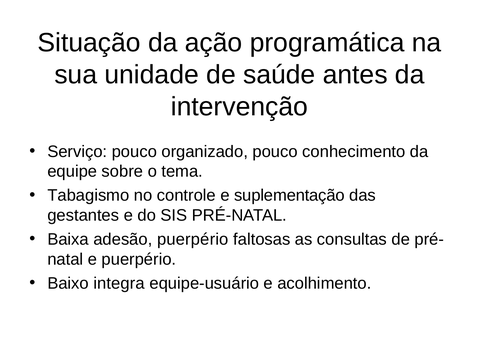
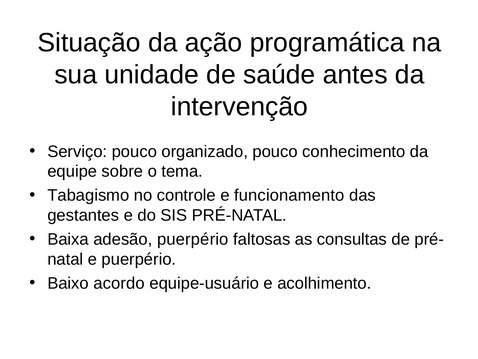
suplementação: suplementação -> funcionamento
integra: integra -> acordo
